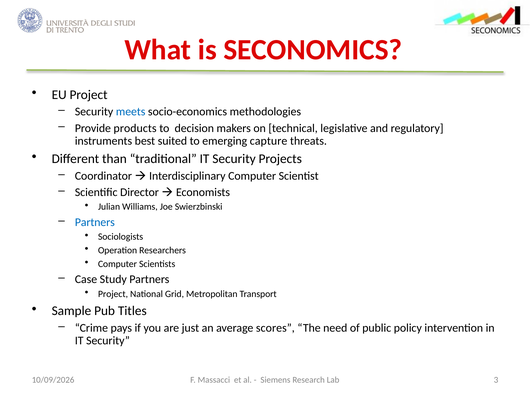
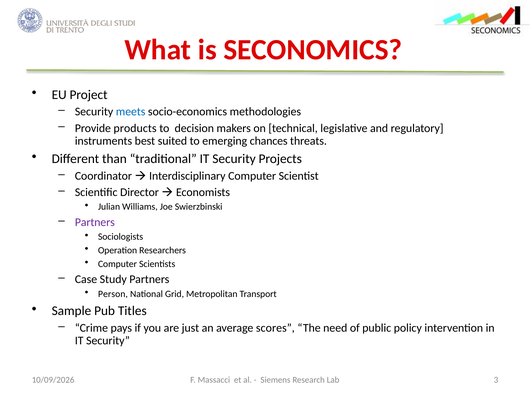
capture: capture -> chances
Partners at (95, 222) colour: blue -> purple
Project at (113, 293): Project -> Person
